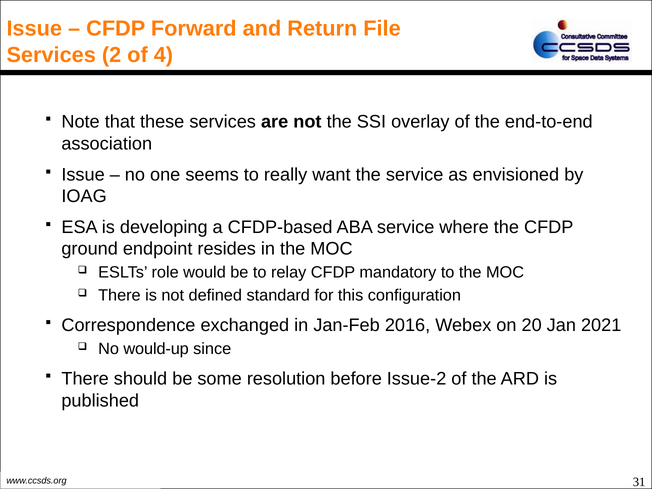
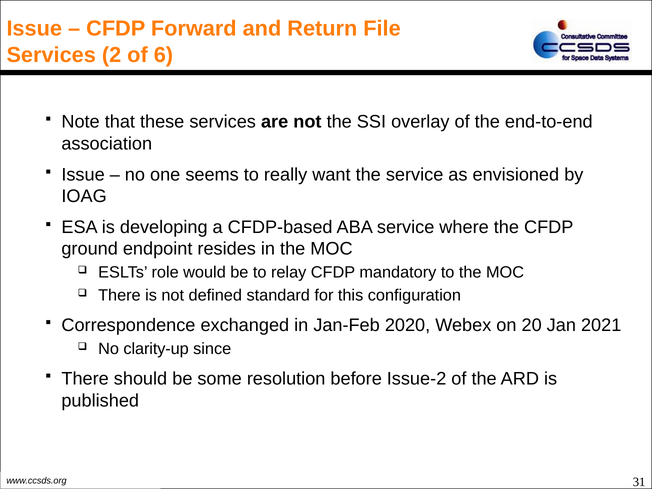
4: 4 -> 6
2016: 2016 -> 2020
would-up: would-up -> clarity-up
